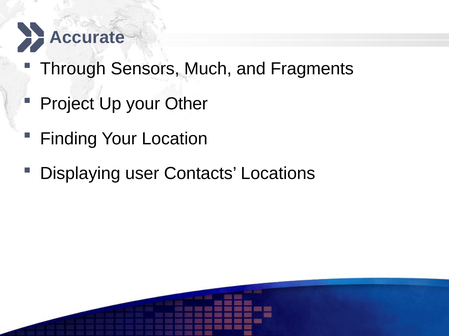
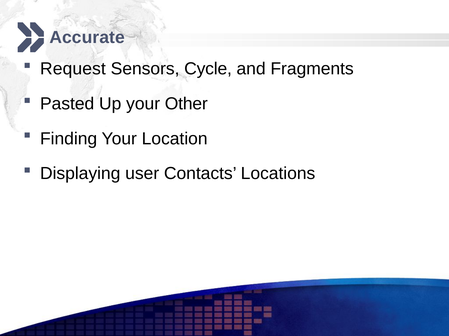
Through: Through -> Request
Much: Much -> Cycle
Project: Project -> Pasted
